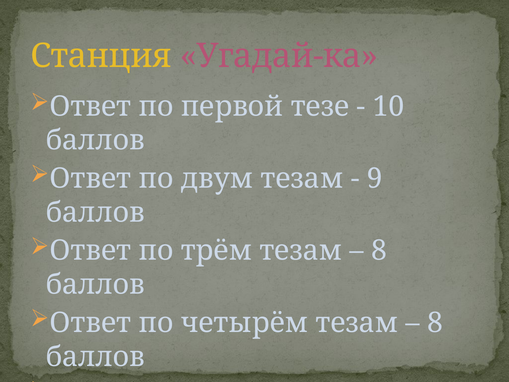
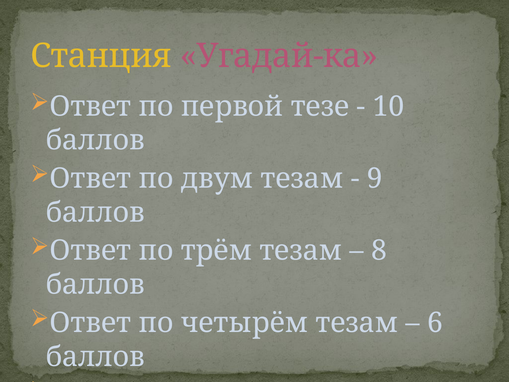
8 at (435, 323): 8 -> 6
